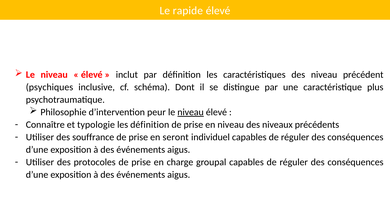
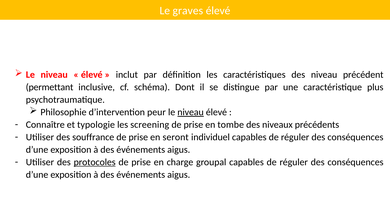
rapide: rapide -> graves
psychiques: psychiques -> permettant
les définition: définition -> screening
en niveau: niveau -> tombe
protocoles underline: none -> present
